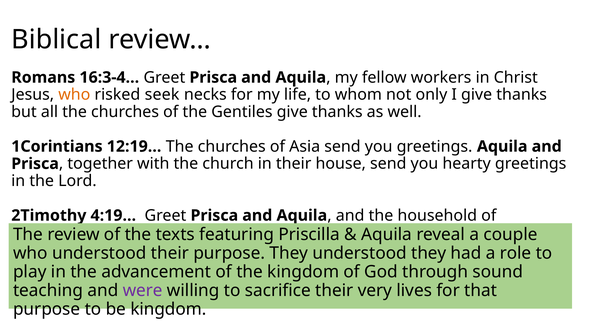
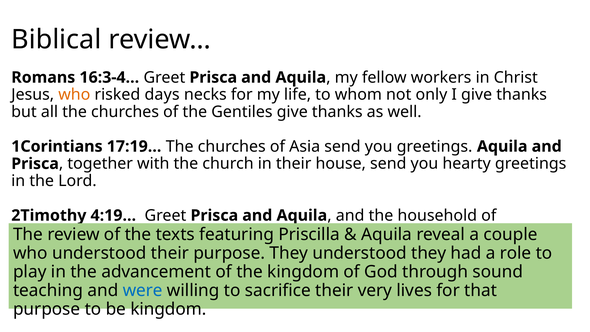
seek: seek -> days
12:19…: 12:19… -> 17:19…
were colour: purple -> blue
